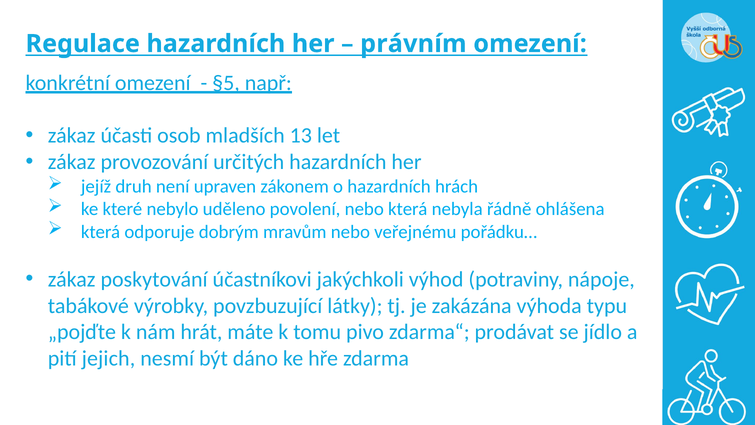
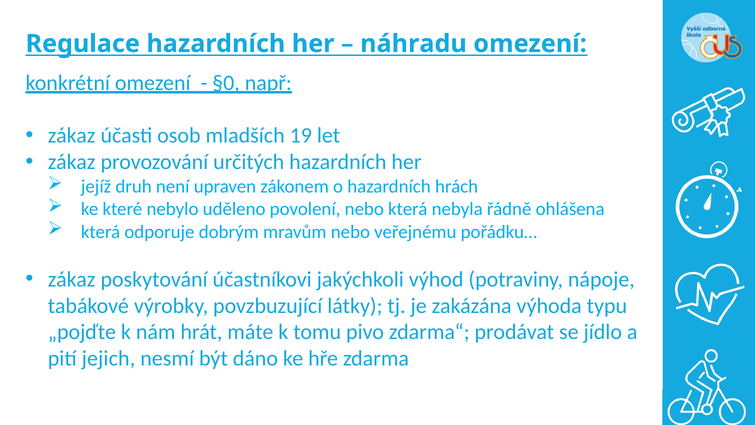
právním: právním -> náhradu
§5: §5 -> §0
13: 13 -> 19
